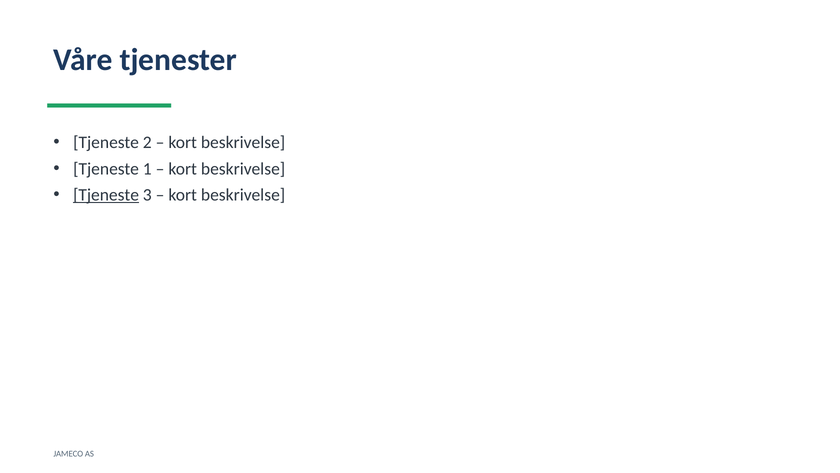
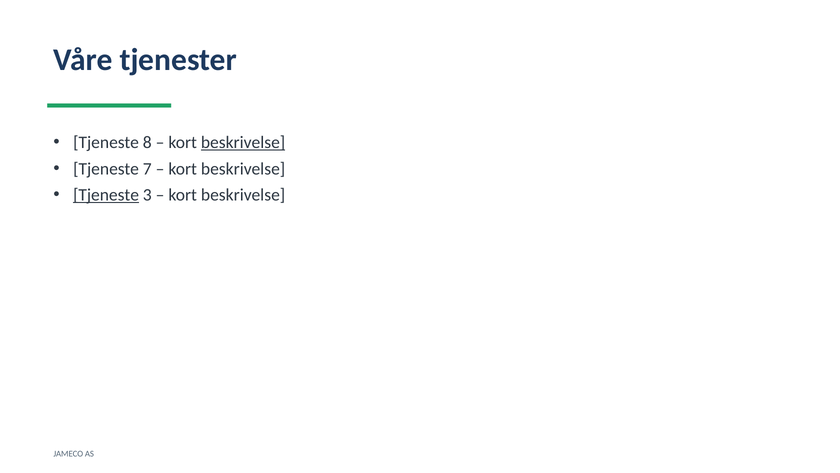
2: 2 -> 8
beskrivelse at (243, 142) underline: none -> present
1: 1 -> 7
